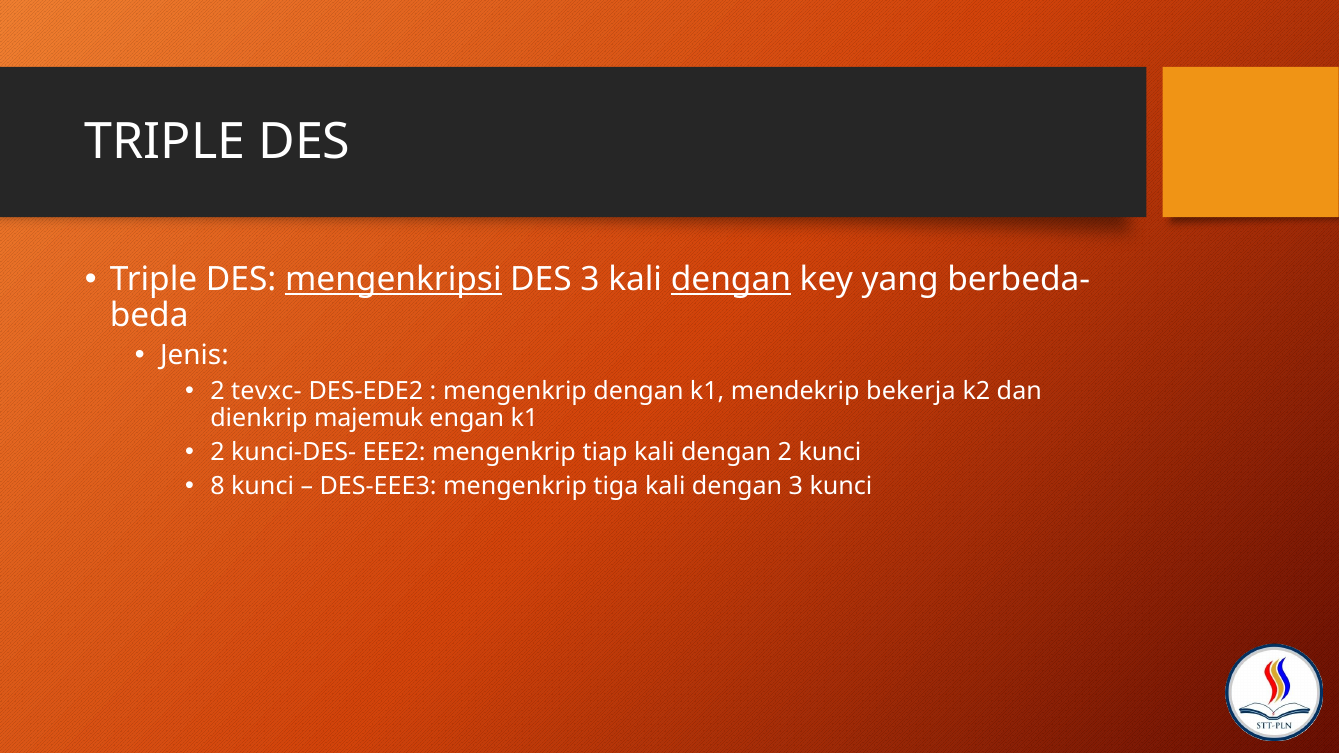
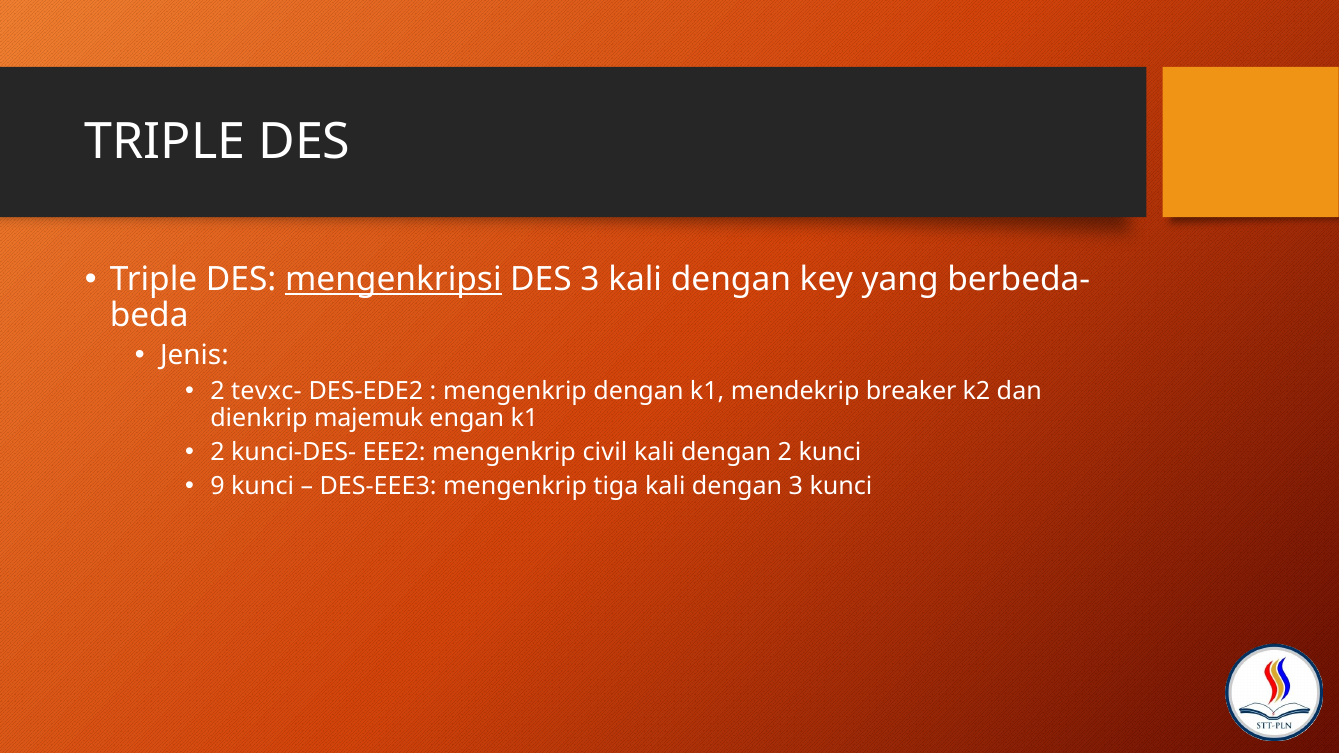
dengan at (731, 280) underline: present -> none
bekerja: bekerja -> breaker
tiap: tiap -> civil
8: 8 -> 9
